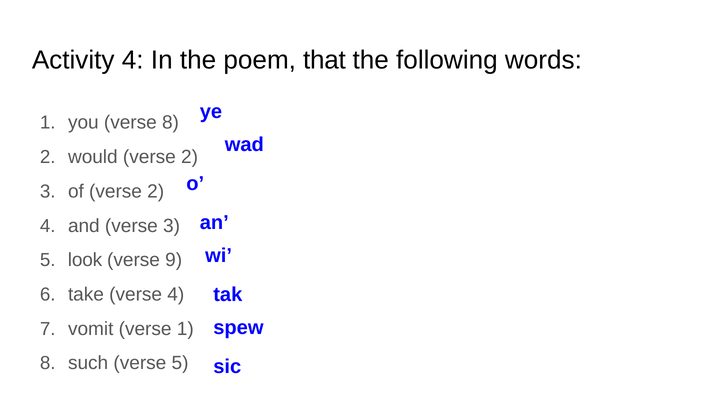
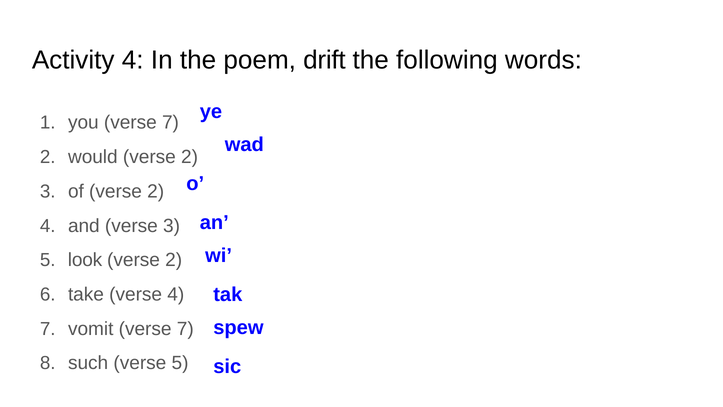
that: that -> drift
you verse 8: 8 -> 7
9 at (174, 260): 9 -> 2
vomit verse 1: 1 -> 7
